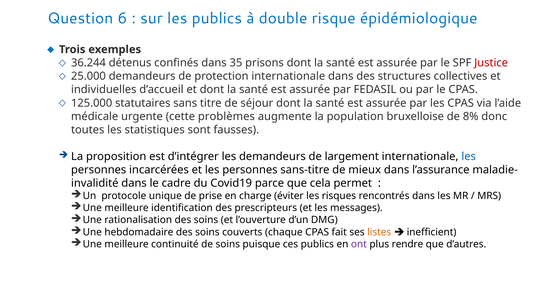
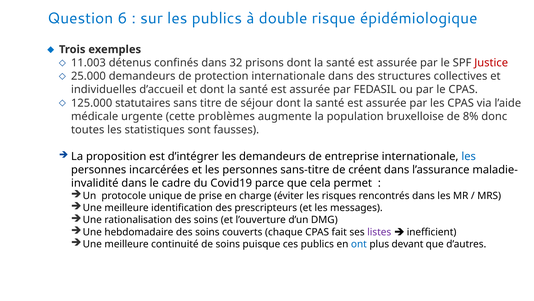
36.244: 36.244 -> 11.003
35: 35 -> 32
largement: largement -> entreprise
mieux: mieux -> créent
listes colour: orange -> purple
ont colour: purple -> blue
rendre: rendre -> devant
